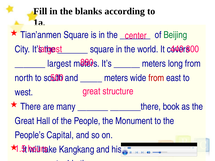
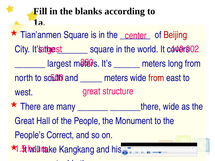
Beijing colour: green -> red
800: 800 -> 002
_______there book: book -> wide
Capital: Capital -> Correct
